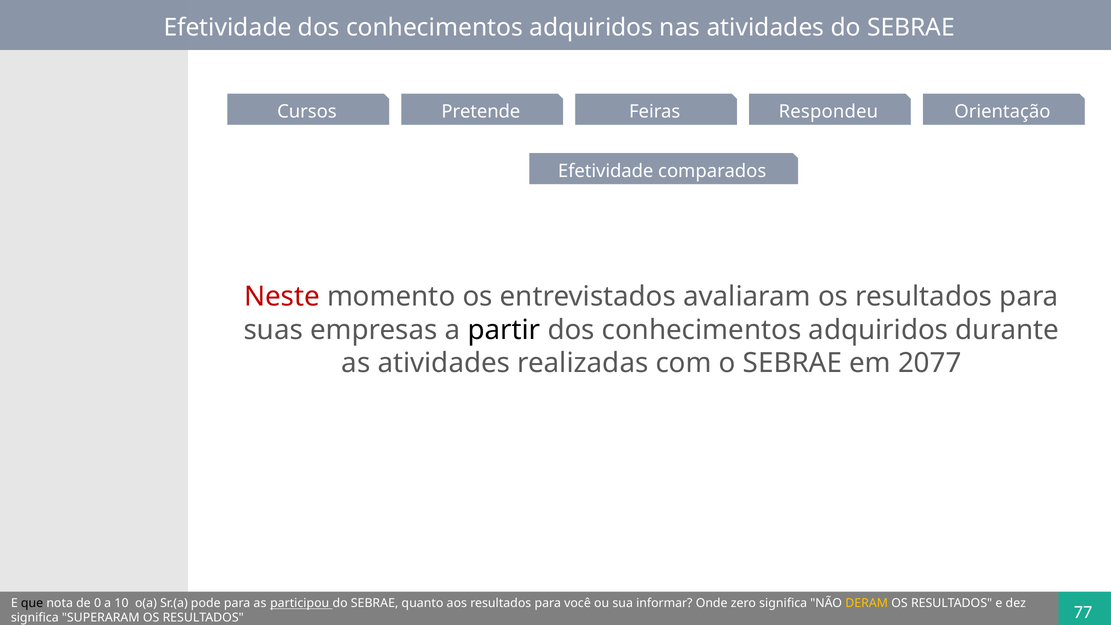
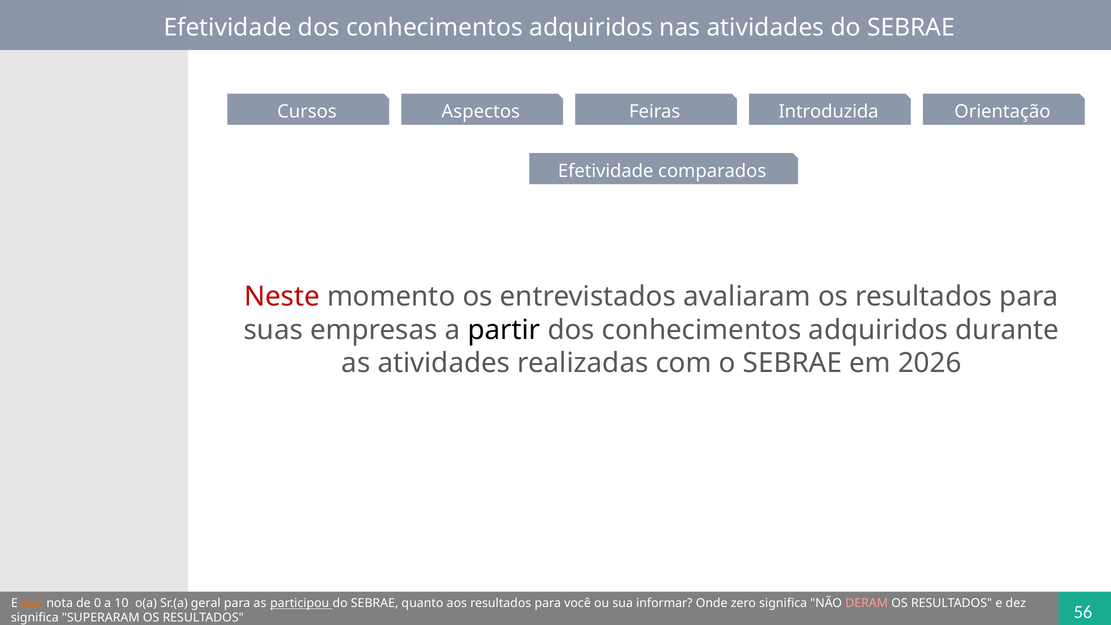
Pretende: Pretende -> Aspectos
Respondeu: Respondeu -> Introduzida
2077: 2077 -> 2026
que colour: black -> orange
pode: pode -> geral
DERAM colour: yellow -> pink
77: 77 -> 56
